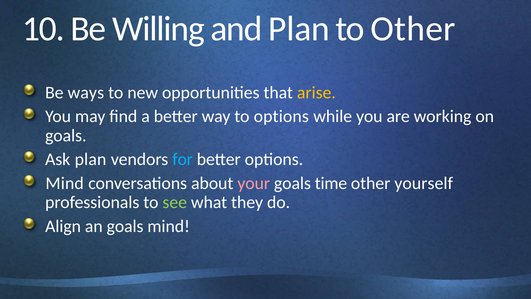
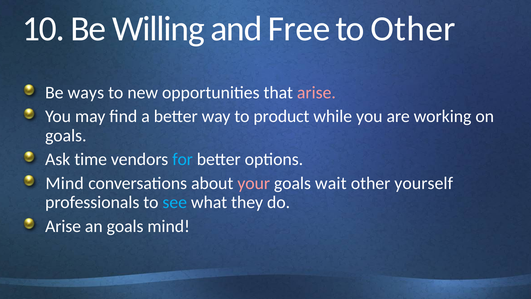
and Plan: Plan -> Free
arise at (316, 92) colour: yellow -> pink
to options: options -> product
Ask plan: plan -> time
time: time -> wait
see colour: light green -> light blue
Align at (63, 226): Align -> Arise
